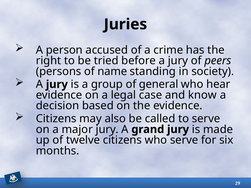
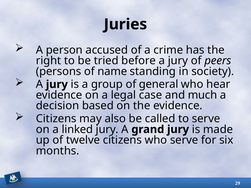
know: know -> much
major: major -> linked
